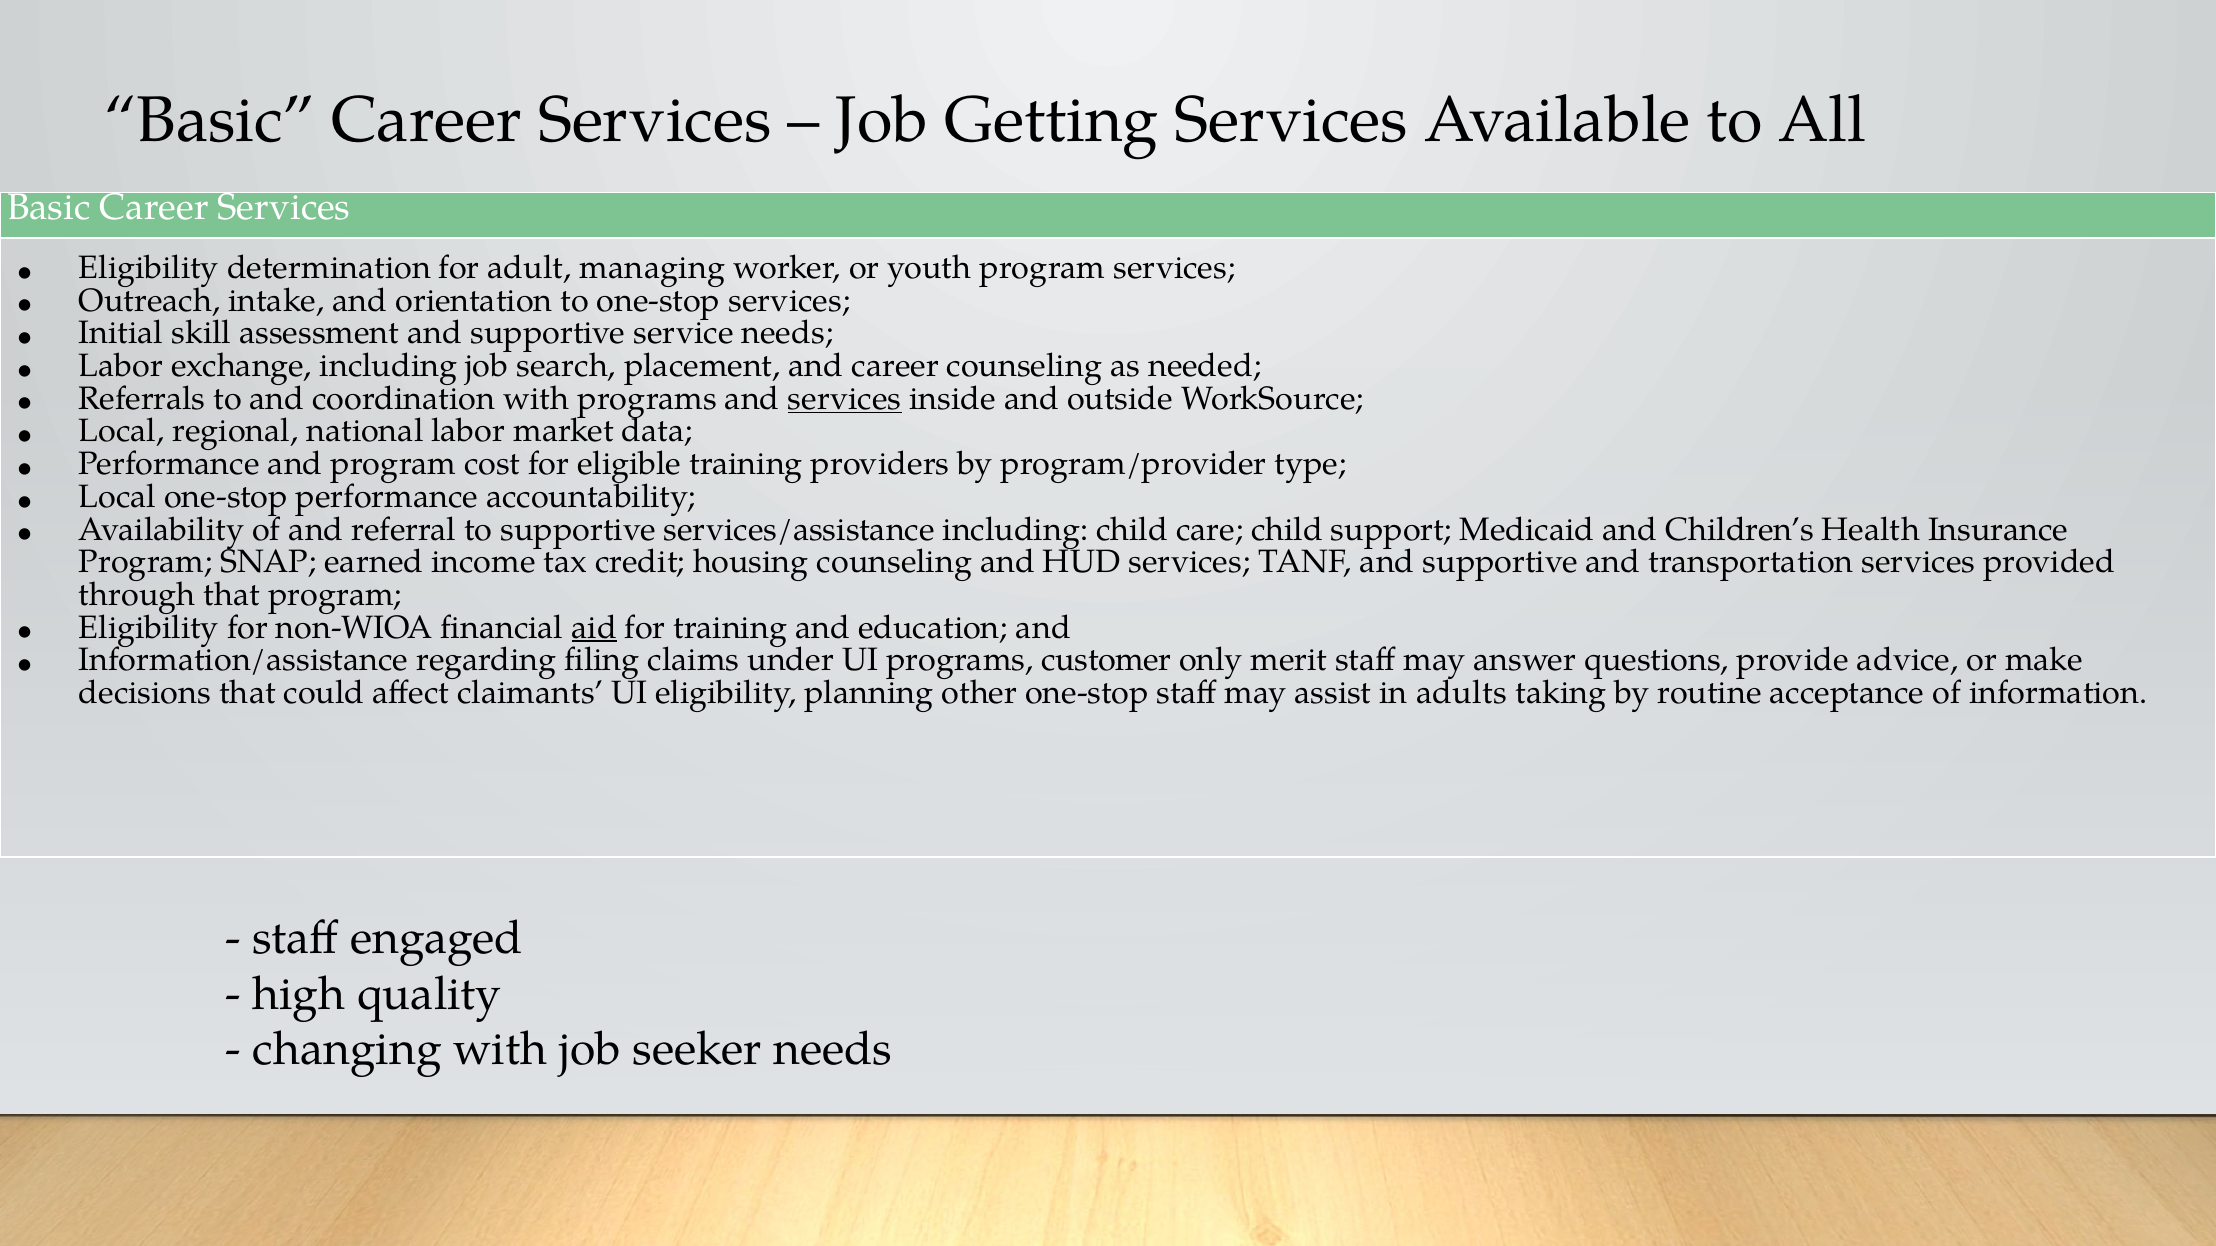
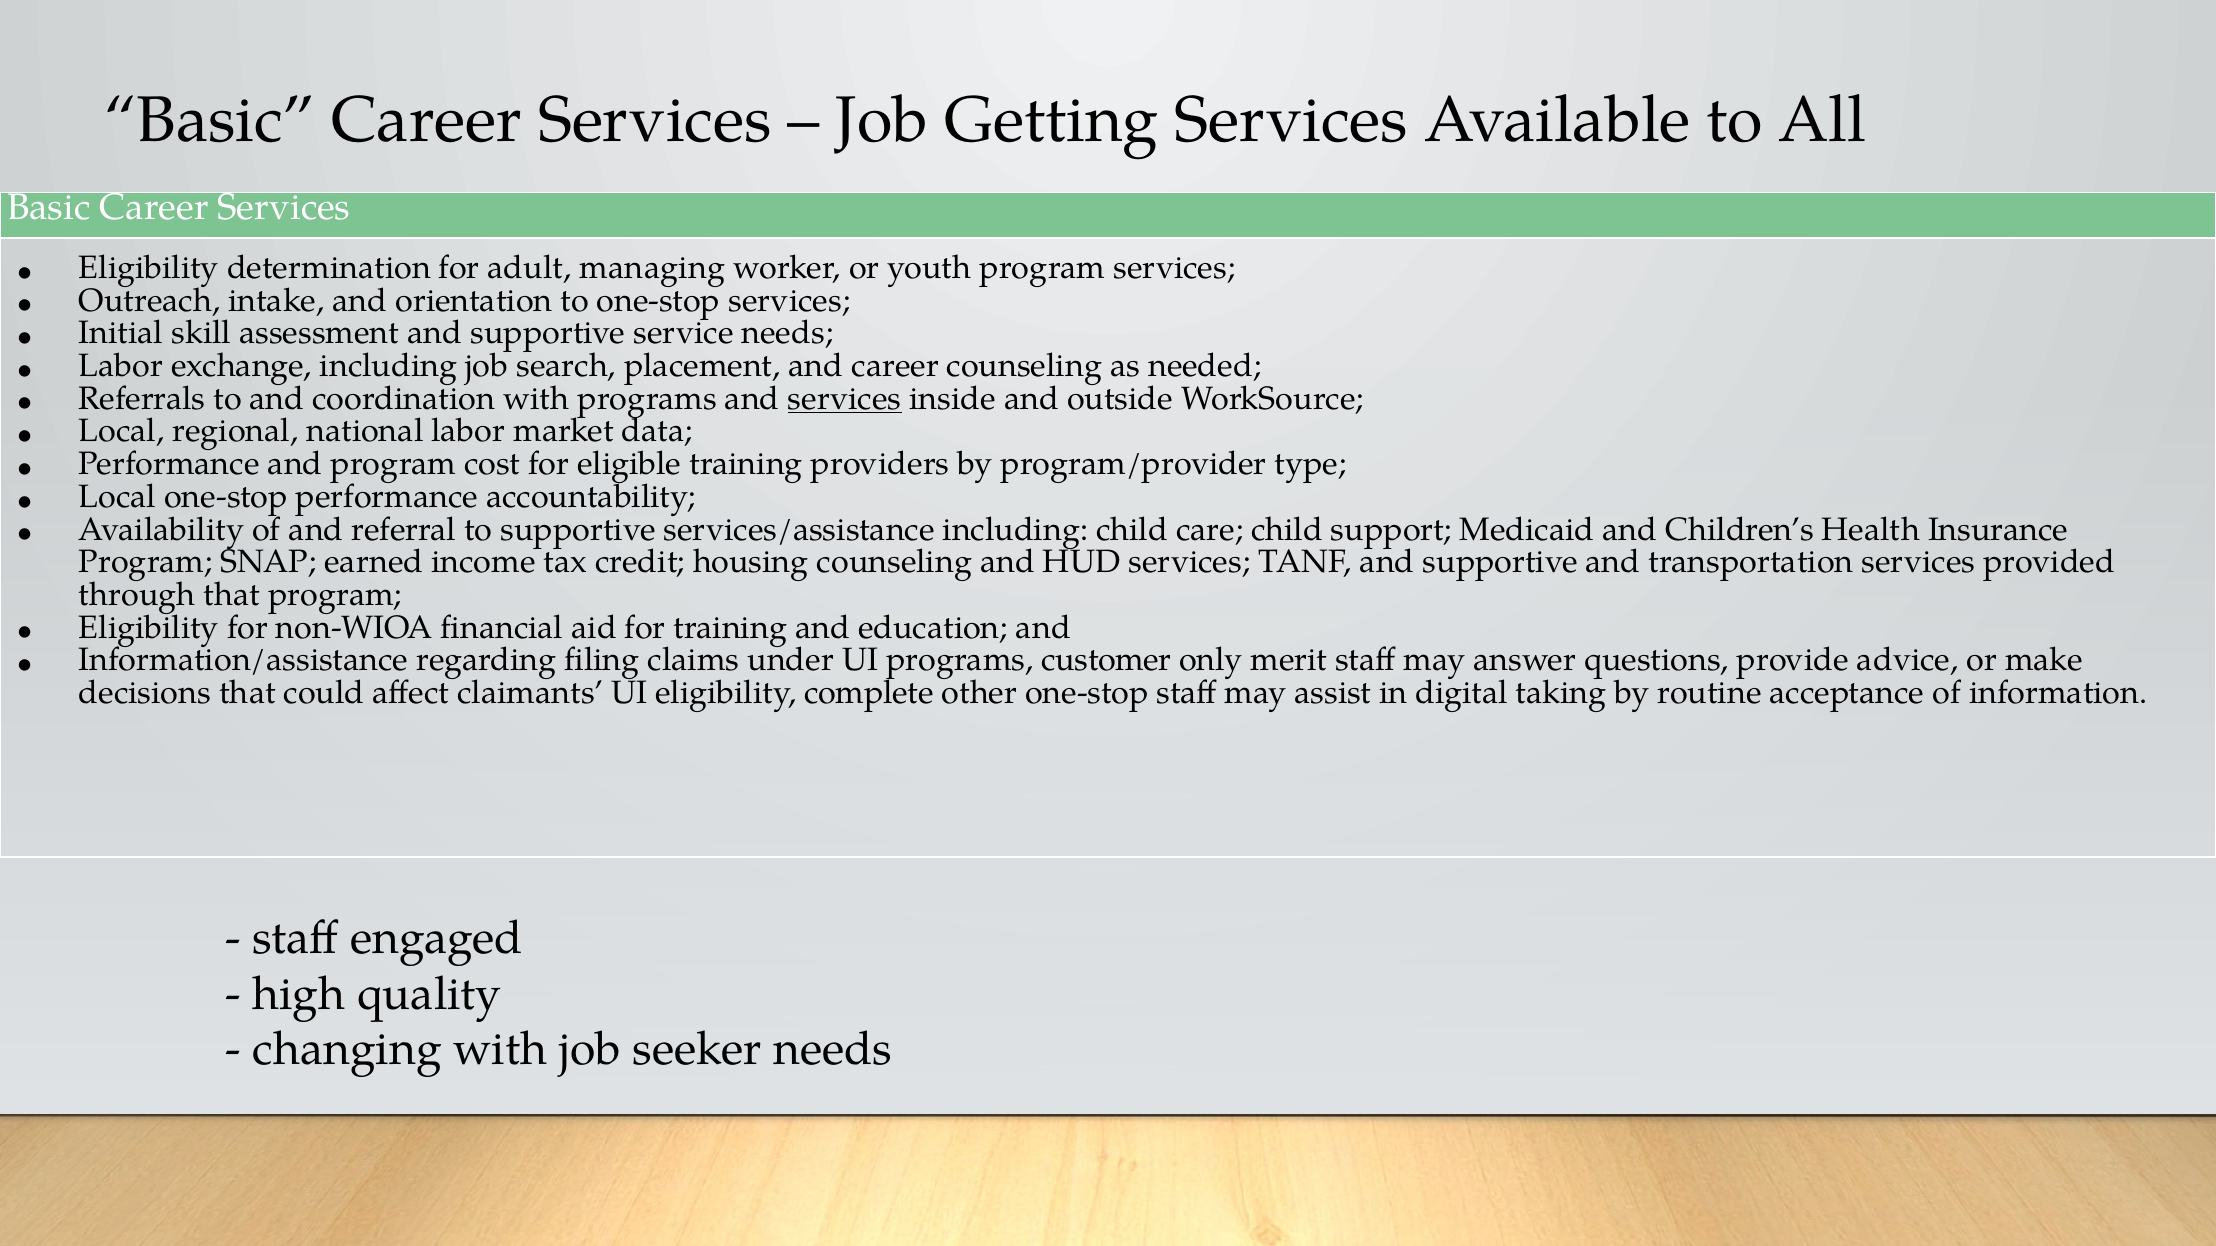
aid underline: present -> none
planning: planning -> complete
adults: adults -> digital
